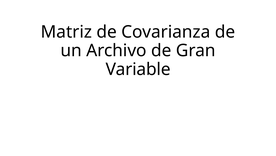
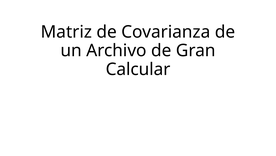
Variable: Variable -> Calcular
